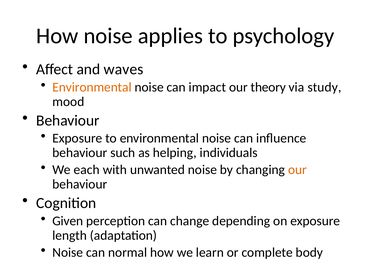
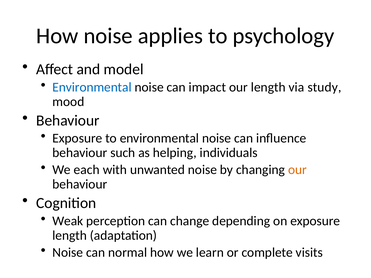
waves: waves -> model
Environmental at (92, 87) colour: orange -> blue
our theory: theory -> length
Given: Given -> Weak
body: body -> visits
